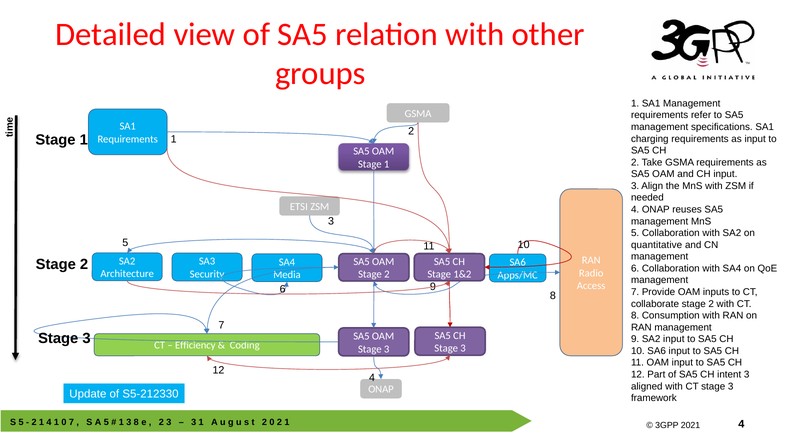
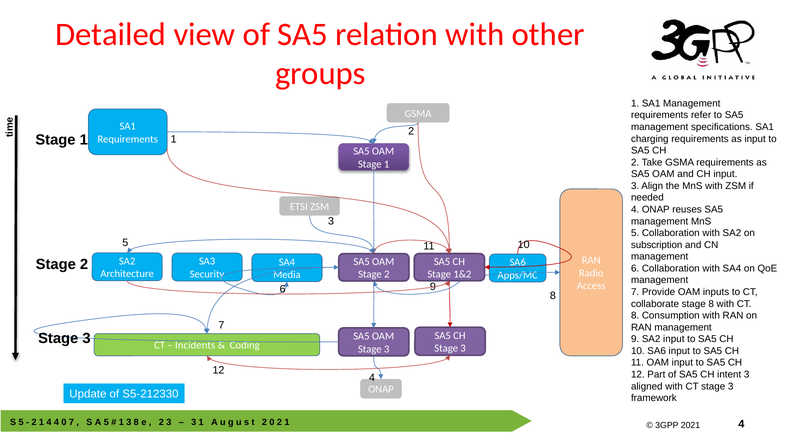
quantitative: quantitative -> subscription
collaborate stage 2: 2 -> 8
Efficiency: Efficiency -> Incidents
4 1: 1 -> 4
